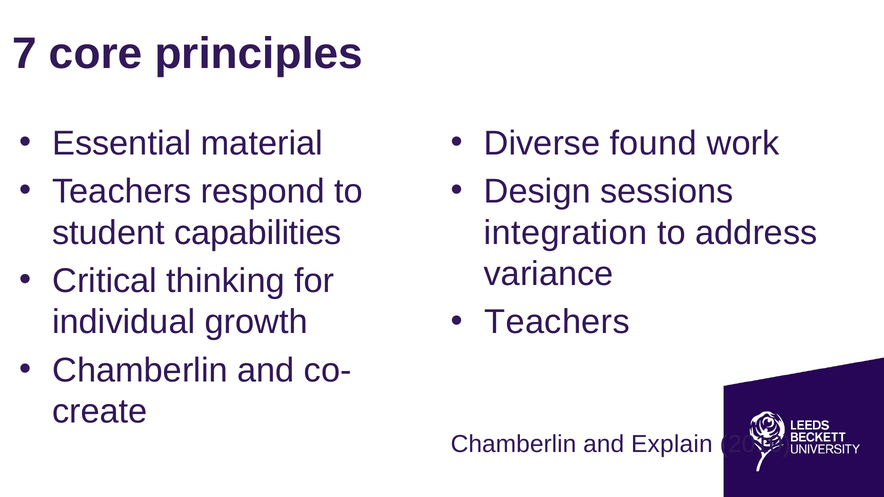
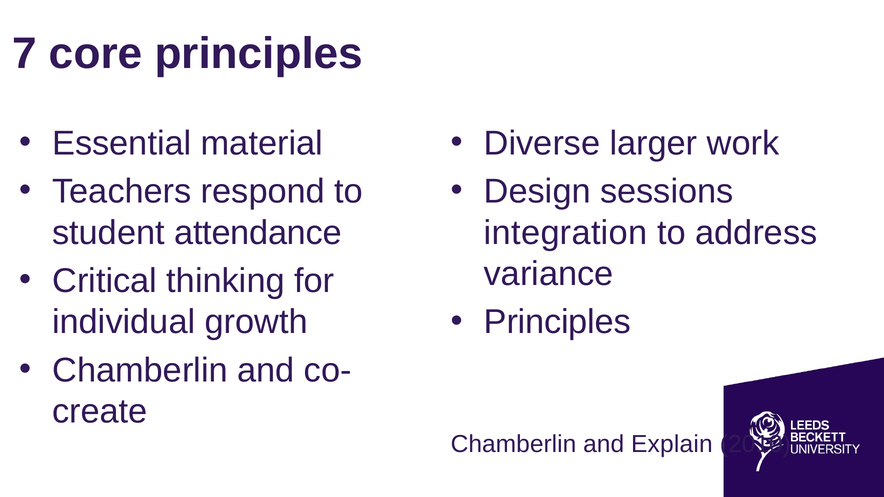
found: found -> larger
capabilities: capabilities -> attendance
Teachers at (557, 322): Teachers -> Principles
